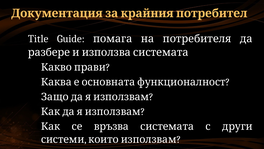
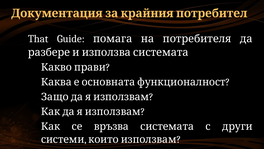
Title: Title -> That
